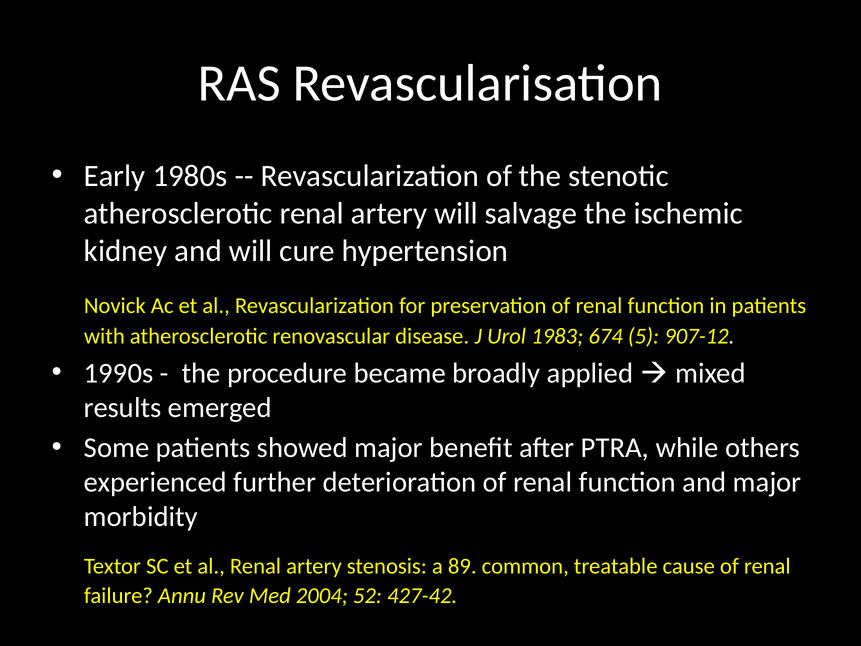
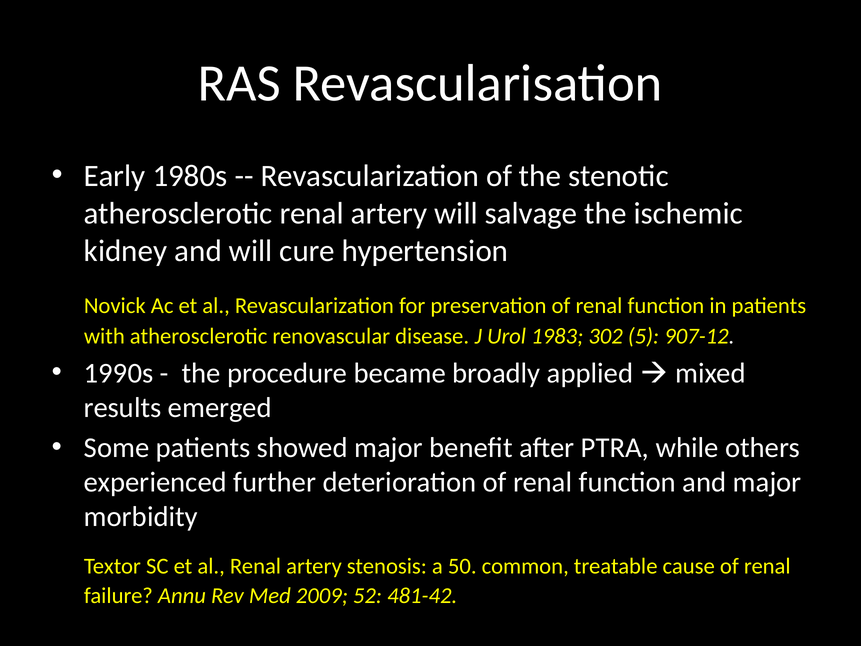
674: 674 -> 302
89: 89 -> 50
2004: 2004 -> 2009
427-42: 427-42 -> 481-42
